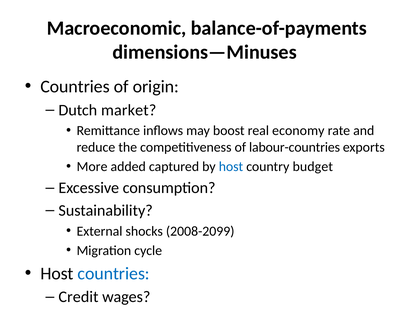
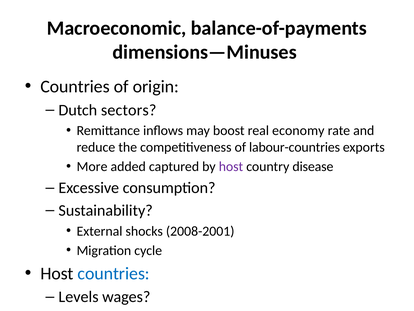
market: market -> sectors
host at (231, 166) colour: blue -> purple
budget: budget -> disease
2008-2099: 2008-2099 -> 2008-2001
Credit: Credit -> Levels
